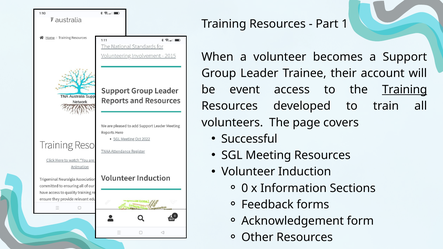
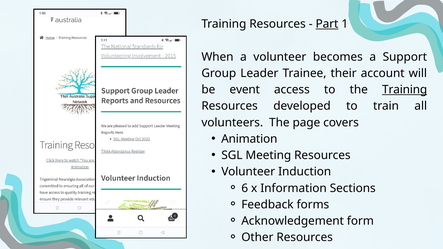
Part underline: none -> present
Successful: Successful -> Animation
0: 0 -> 6
